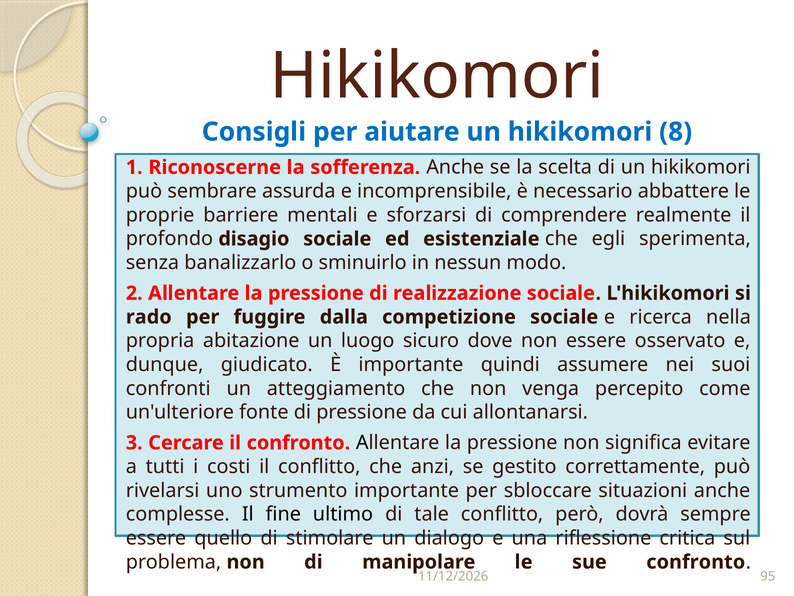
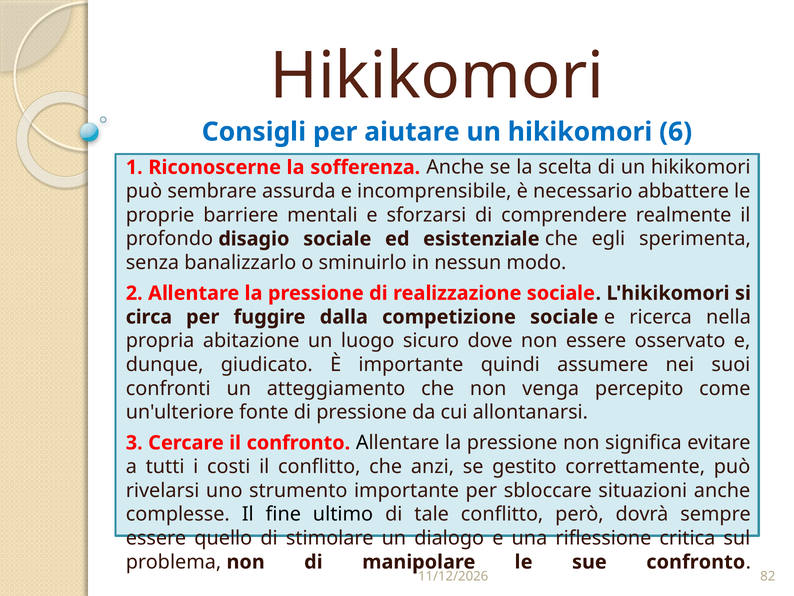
8: 8 -> 6
rado: rado -> circa
95: 95 -> 82
